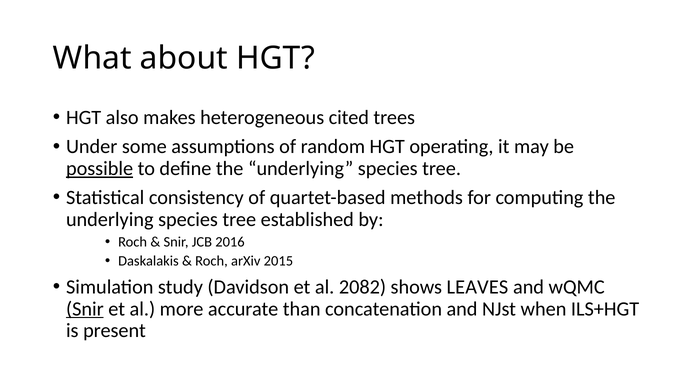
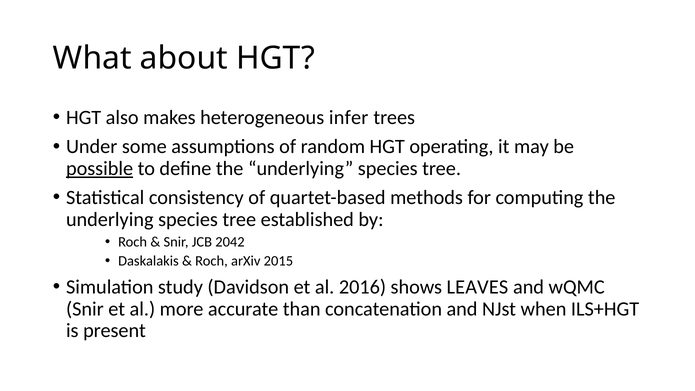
cited: cited -> infer
2016: 2016 -> 2042
2082: 2082 -> 2016
Snir at (85, 309) underline: present -> none
